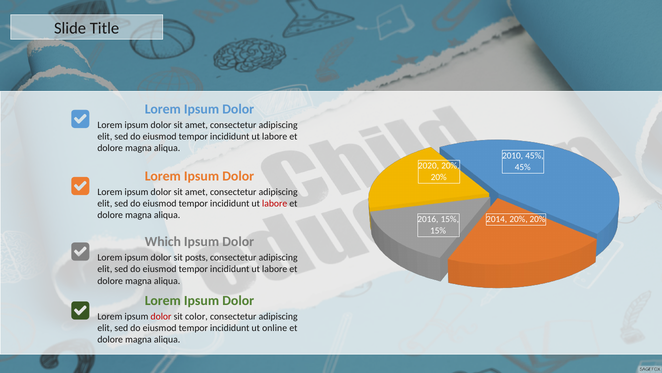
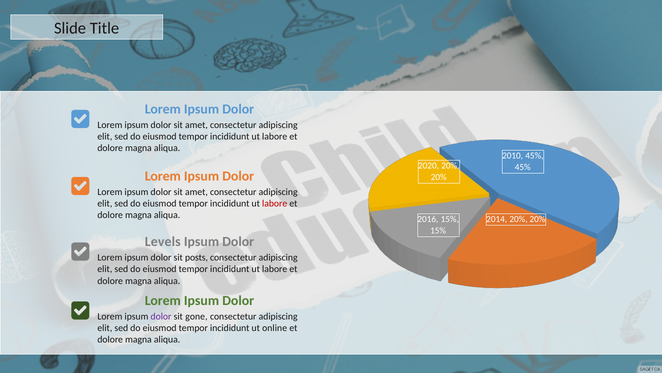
Which: Which -> Levels
dolor at (161, 316) colour: red -> purple
color: color -> gone
